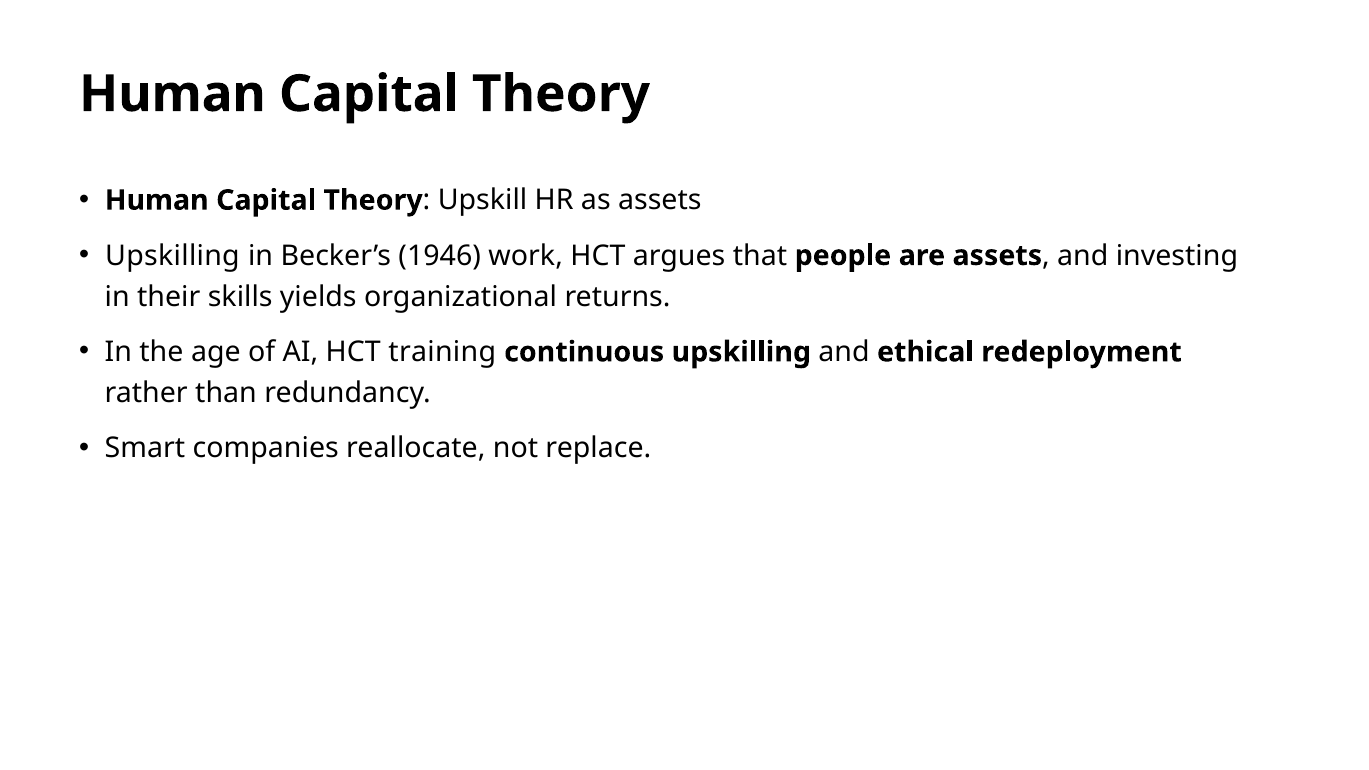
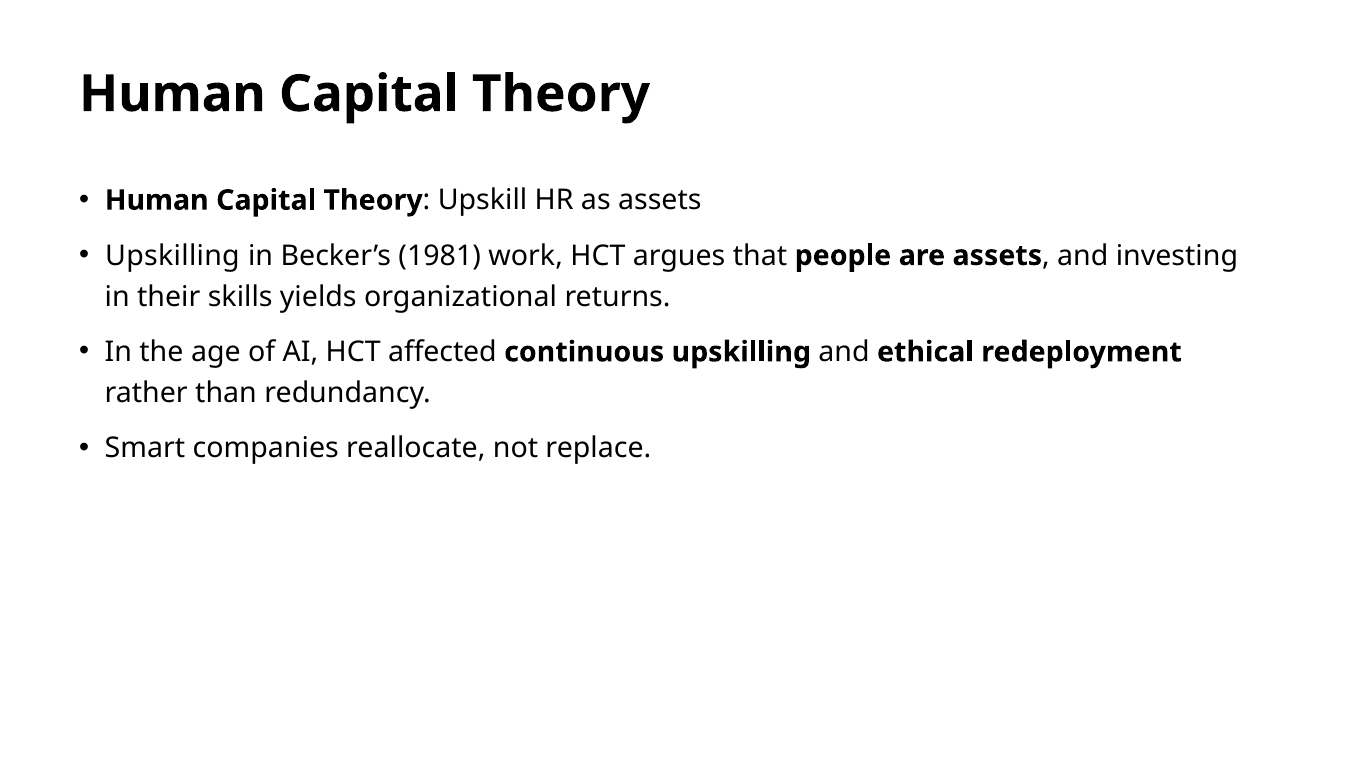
1946: 1946 -> 1981
training: training -> affected
